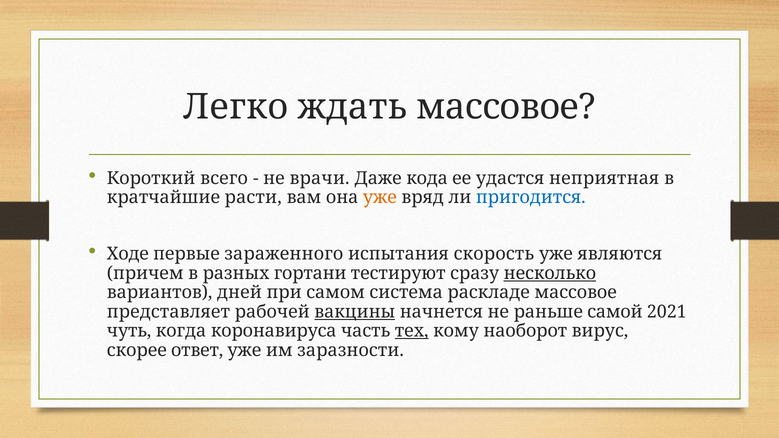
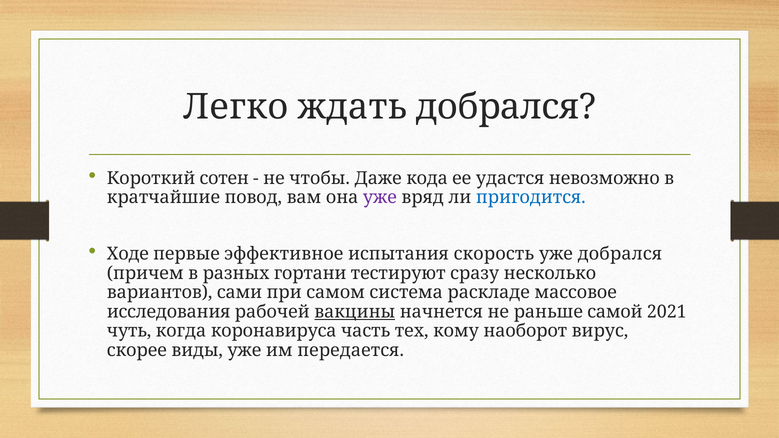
ждать массовое: массовое -> добрался
всего: всего -> сотен
врачи: врачи -> чтобы
неприятная: неприятная -> невозможно
расти: расти -> повод
уже at (380, 198) colour: orange -> purple
зараженного: зараженного -> эффективное
уже являются: являются -> добрался
несколько underline: present -> none
дней: дней -> сами
представляет: представляет -> исследования
тех underline: present -> none
ответ: ответ -> виды
заразности: заразности -> передается
